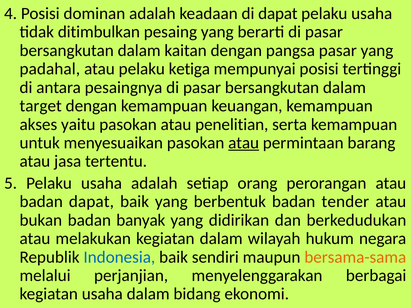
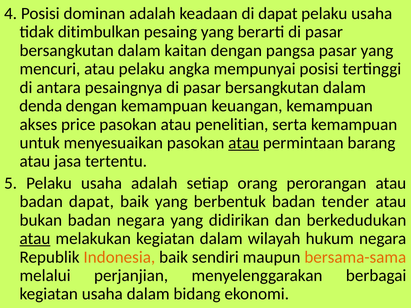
padahal: padahal -> mencuri
ketiga: ketiga -> angka
target: target -> denda
yaitu: yaitu -> price
badan banyak: banyak -> negara
atau at (35, 239) underline: none -> present
Indonesia colour: blue -> orange
